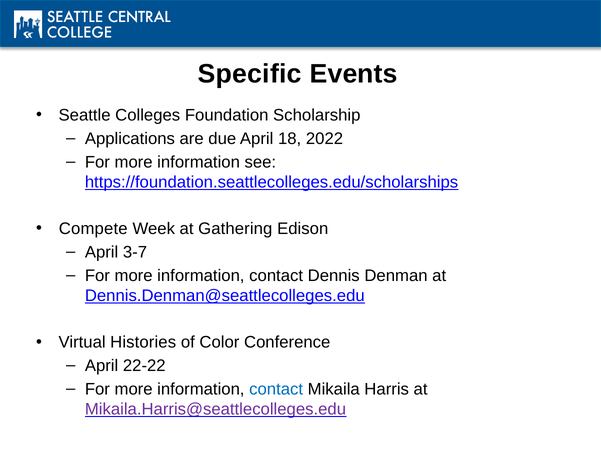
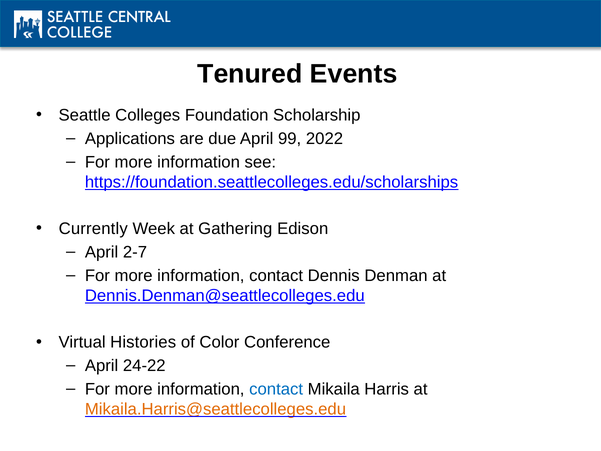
Specific: Specific -> Tenured
18: 18 -> 99
Compete: Compete -> Currently
3-7: 3-7 -> 2-7
22-22: 22-22 -> 24-22
Mikaila.Harris@seattlecolleges.edu colour: purple -> orange
